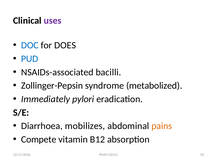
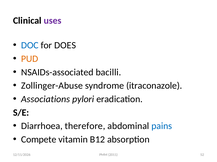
PUD colour: blue -> orange
Zollinger-Pepsin: Zollinger-Pepsin -> Zollinger-Abuse
metabolized: metabolized -> itraconazole
Immediately: Immediately -> Associations
mobilizes: mobilizes -> therefore
pains colour: orange -> blue
